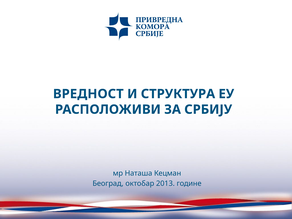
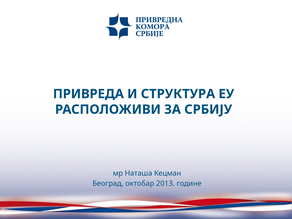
ВРЕДНОСТ: ВРЕДНОСТ -> ПРИВРЕДА
